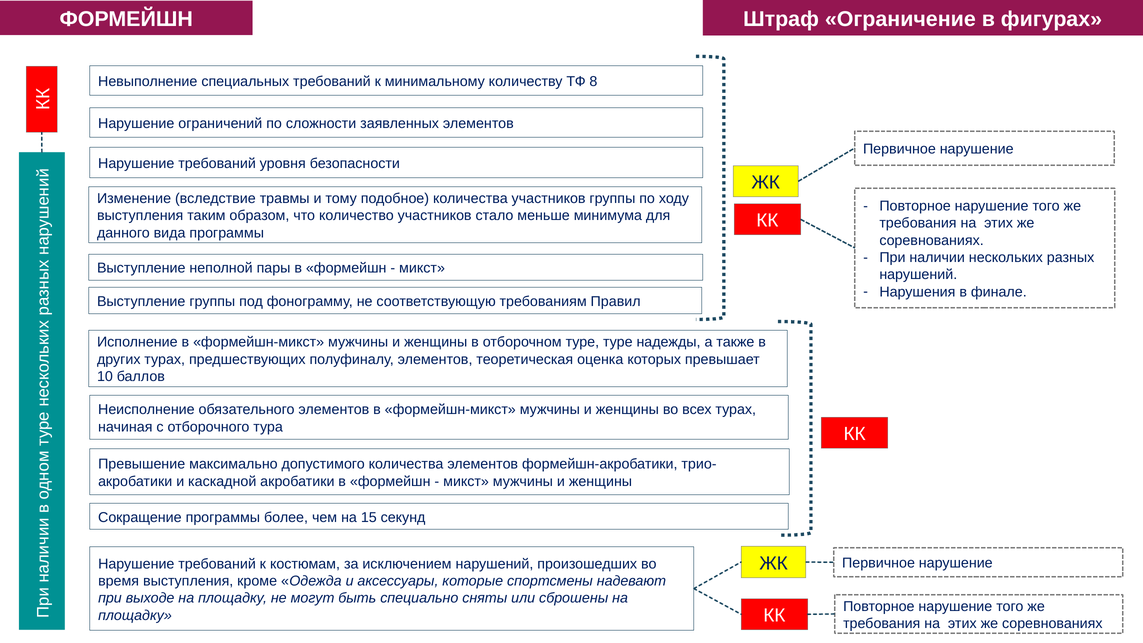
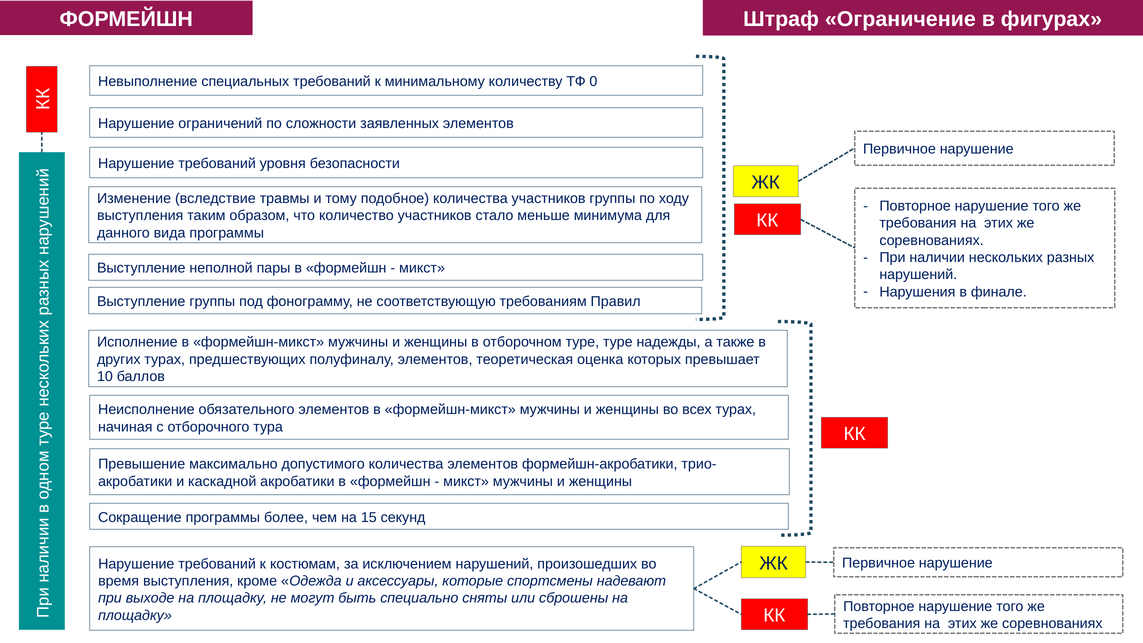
8: 8 -> 0
